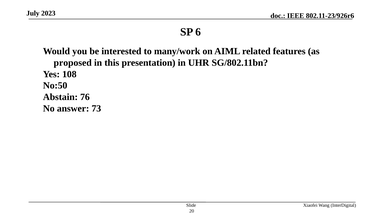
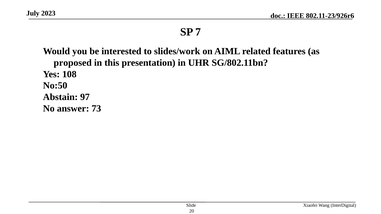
6: 6 -> 7
many/work: many/work -> slides/work
76: 76 -> 97
